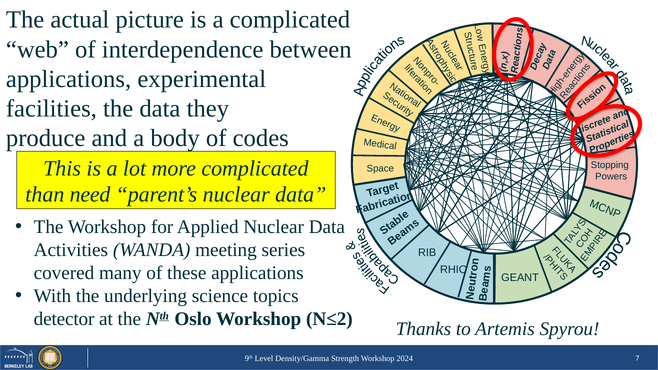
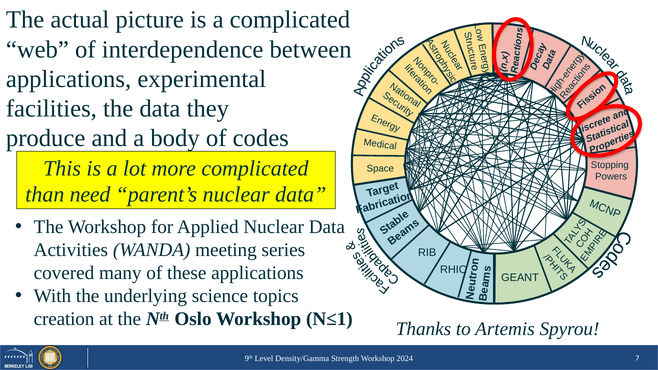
detector: detector -> creation
N≤2: N≤2 -> N≤1
